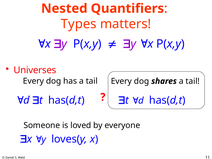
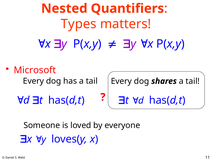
Universes: Universes -> Microsoft
